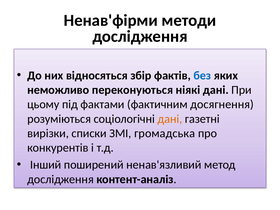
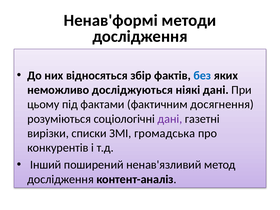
Ненав'фірми: Ненав'фірми -> Ненав'формі
переконуються: переконуються -> досліджуються
дані at (170, 119) colour: orange -> purple
